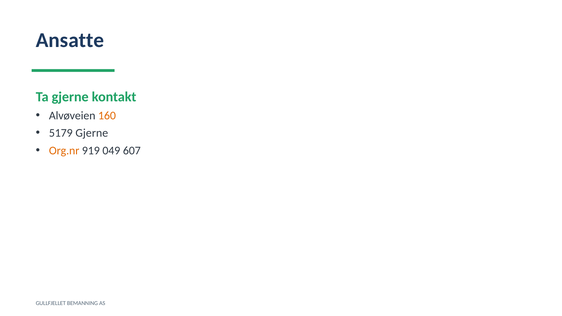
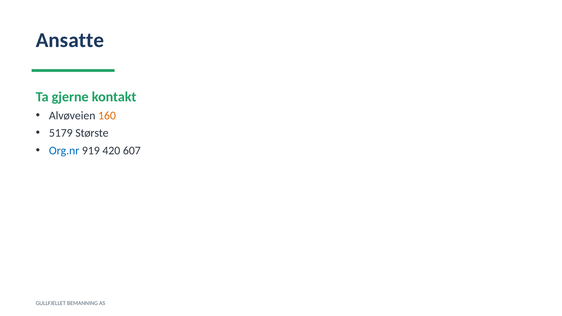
5179 Gjerne: Gjerne -> Største
Org.nr colour: orange -> blue
049: 049 -> 420
